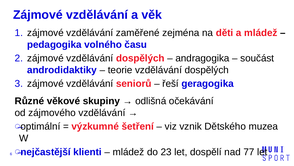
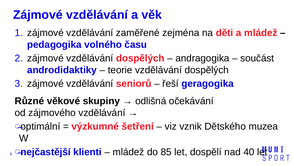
23: 23 -> 85
77: 77 -> 40
